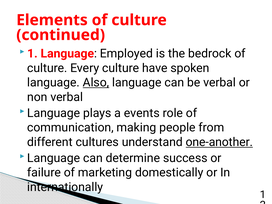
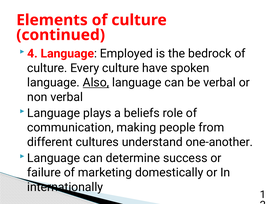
1 at (32, 54): 1 -> 4
events: events -> beliefs
one-another underline: present -> none
